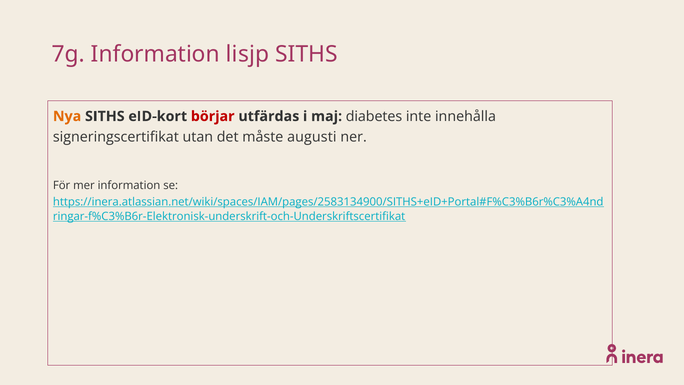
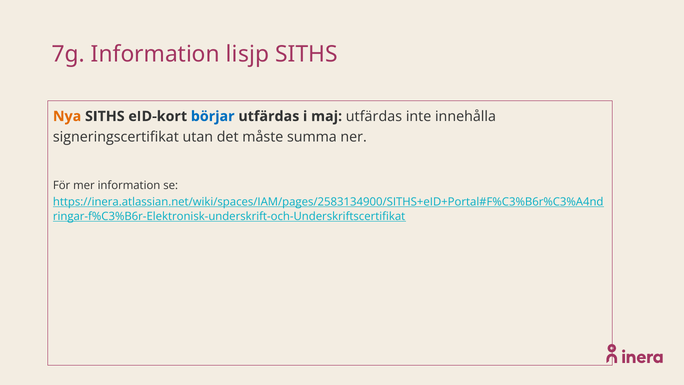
börjar colour: red -> blue
maj diabetes: diabetes -> utfärdas
augusti: augusti -> summa
